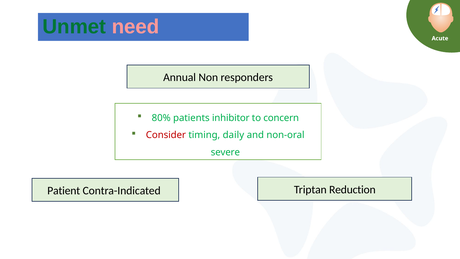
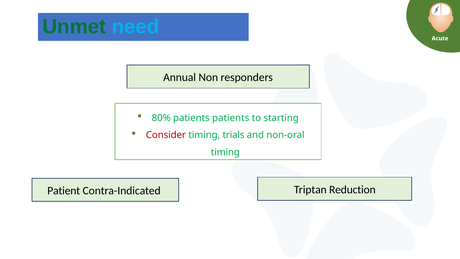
need colour: pink -> light blue
patients inhibitor: inhibitor -> patients
concern: concern -> starting
daily: daily -> trials
severe at (225, 152): severe -> timing
